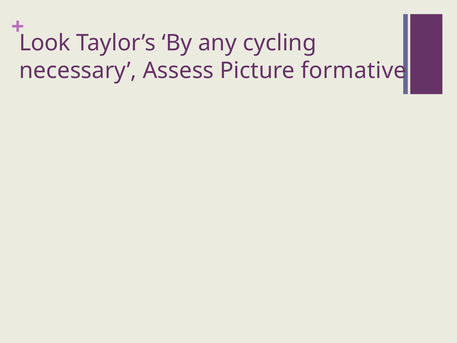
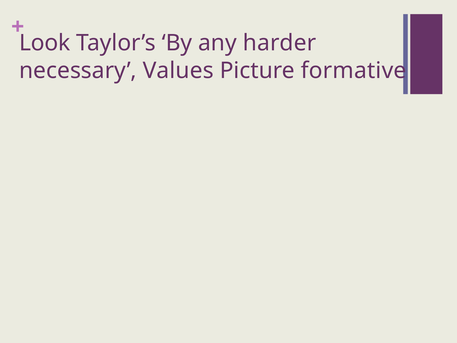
cycling: cycling -> harder
Assess: Assess -> Values
